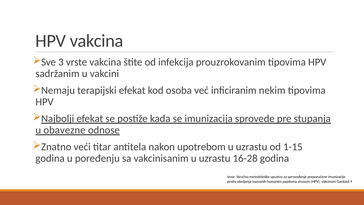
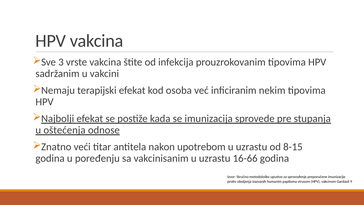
obavezne: obavezne -> oštećenja
1-15: 1-15 -> 8-15
16-28: 16-28 -> 16-66
